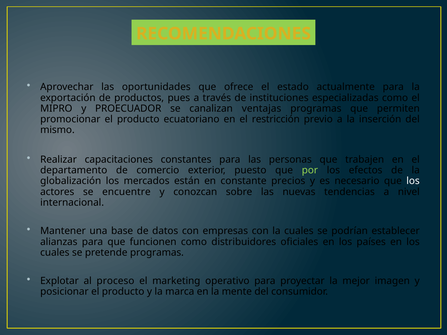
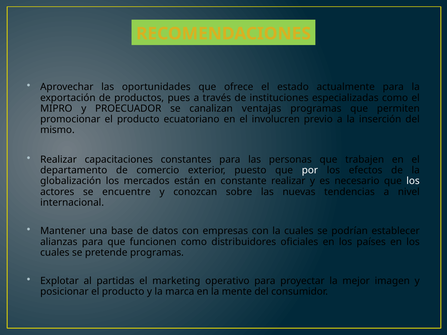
restricción: restricción -> involucren
por colour: light green -> white
constante precios: precios -> realizar
proceso: proceso -> partidas
